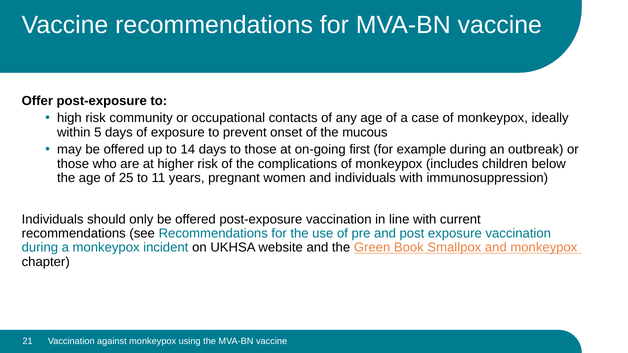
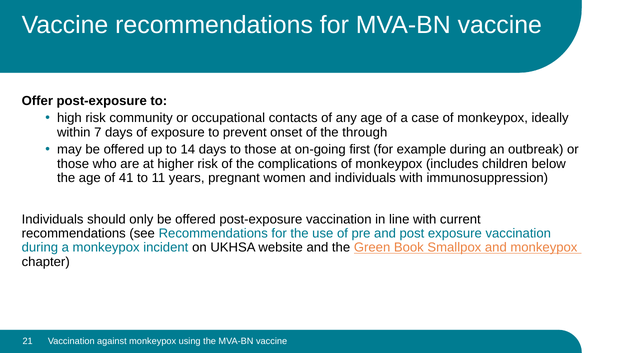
5: 5 -> 7
mucous: mucous -> through
25: 25 -> 41
